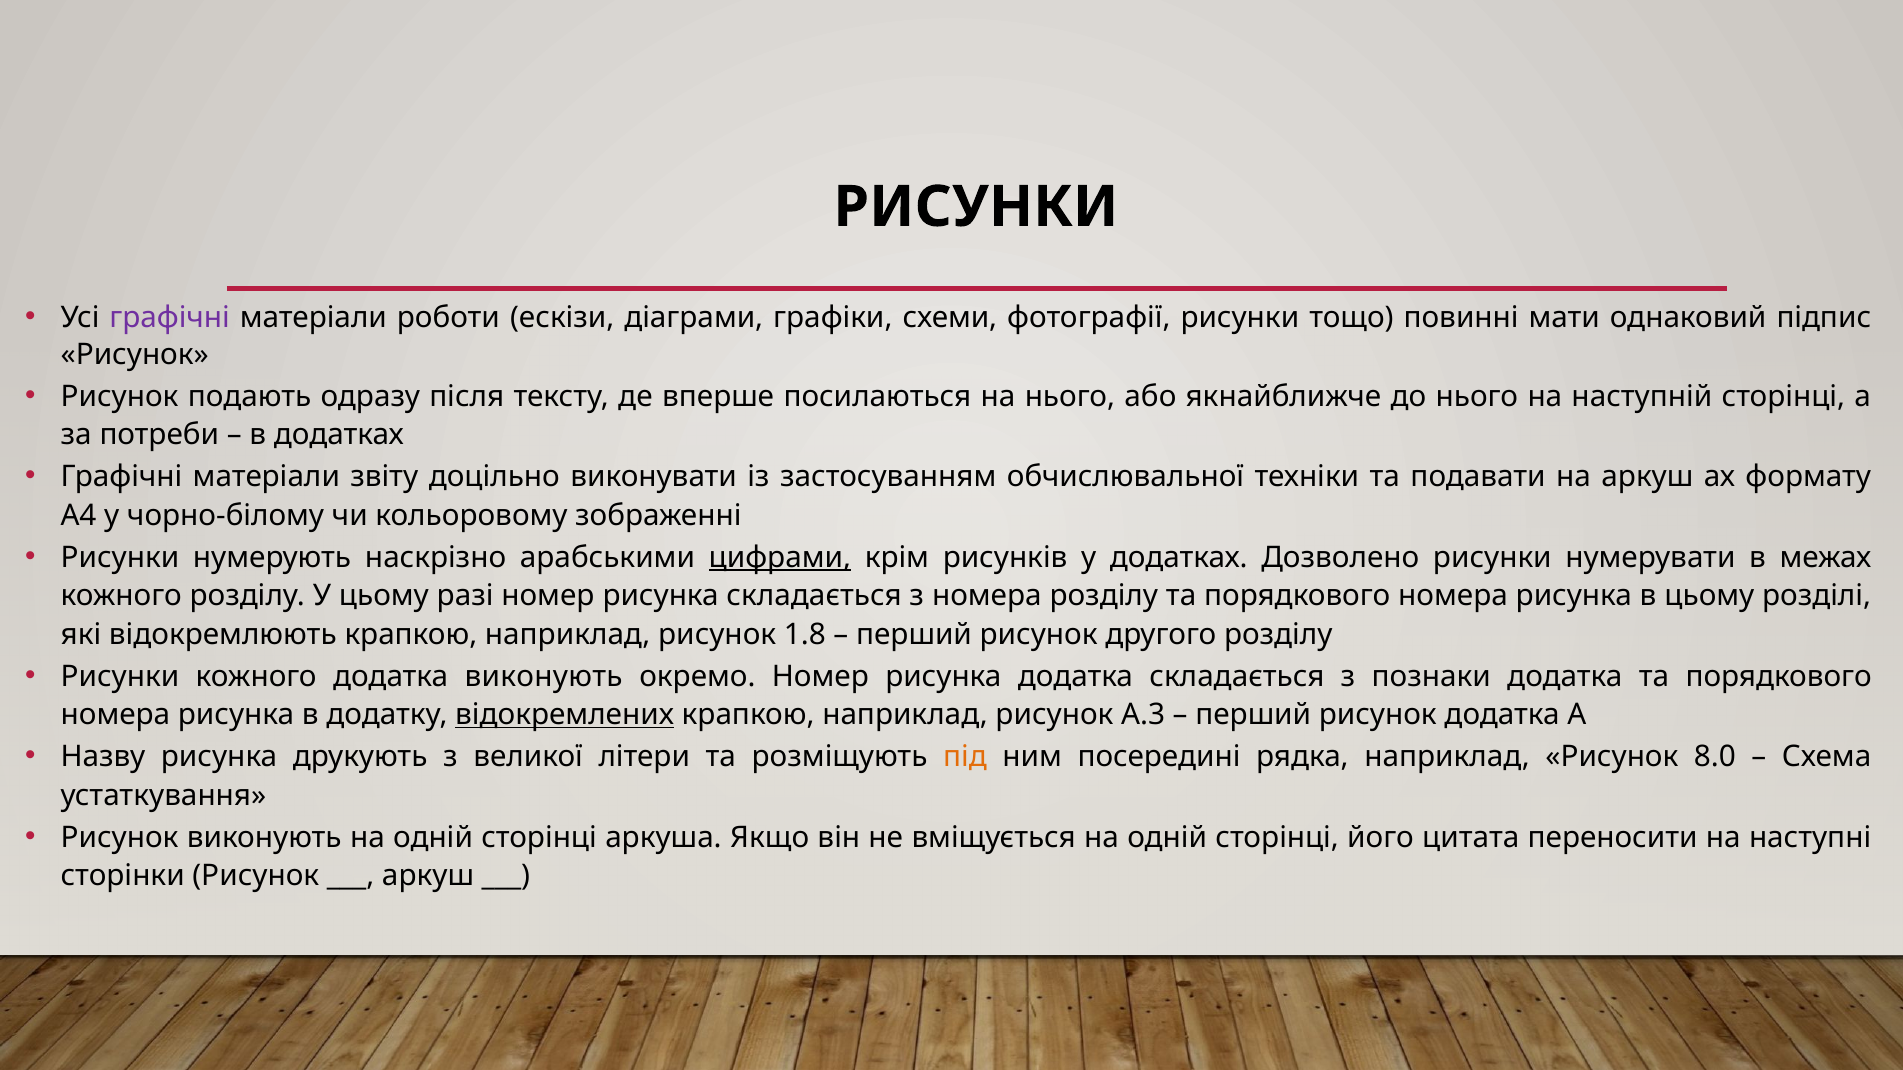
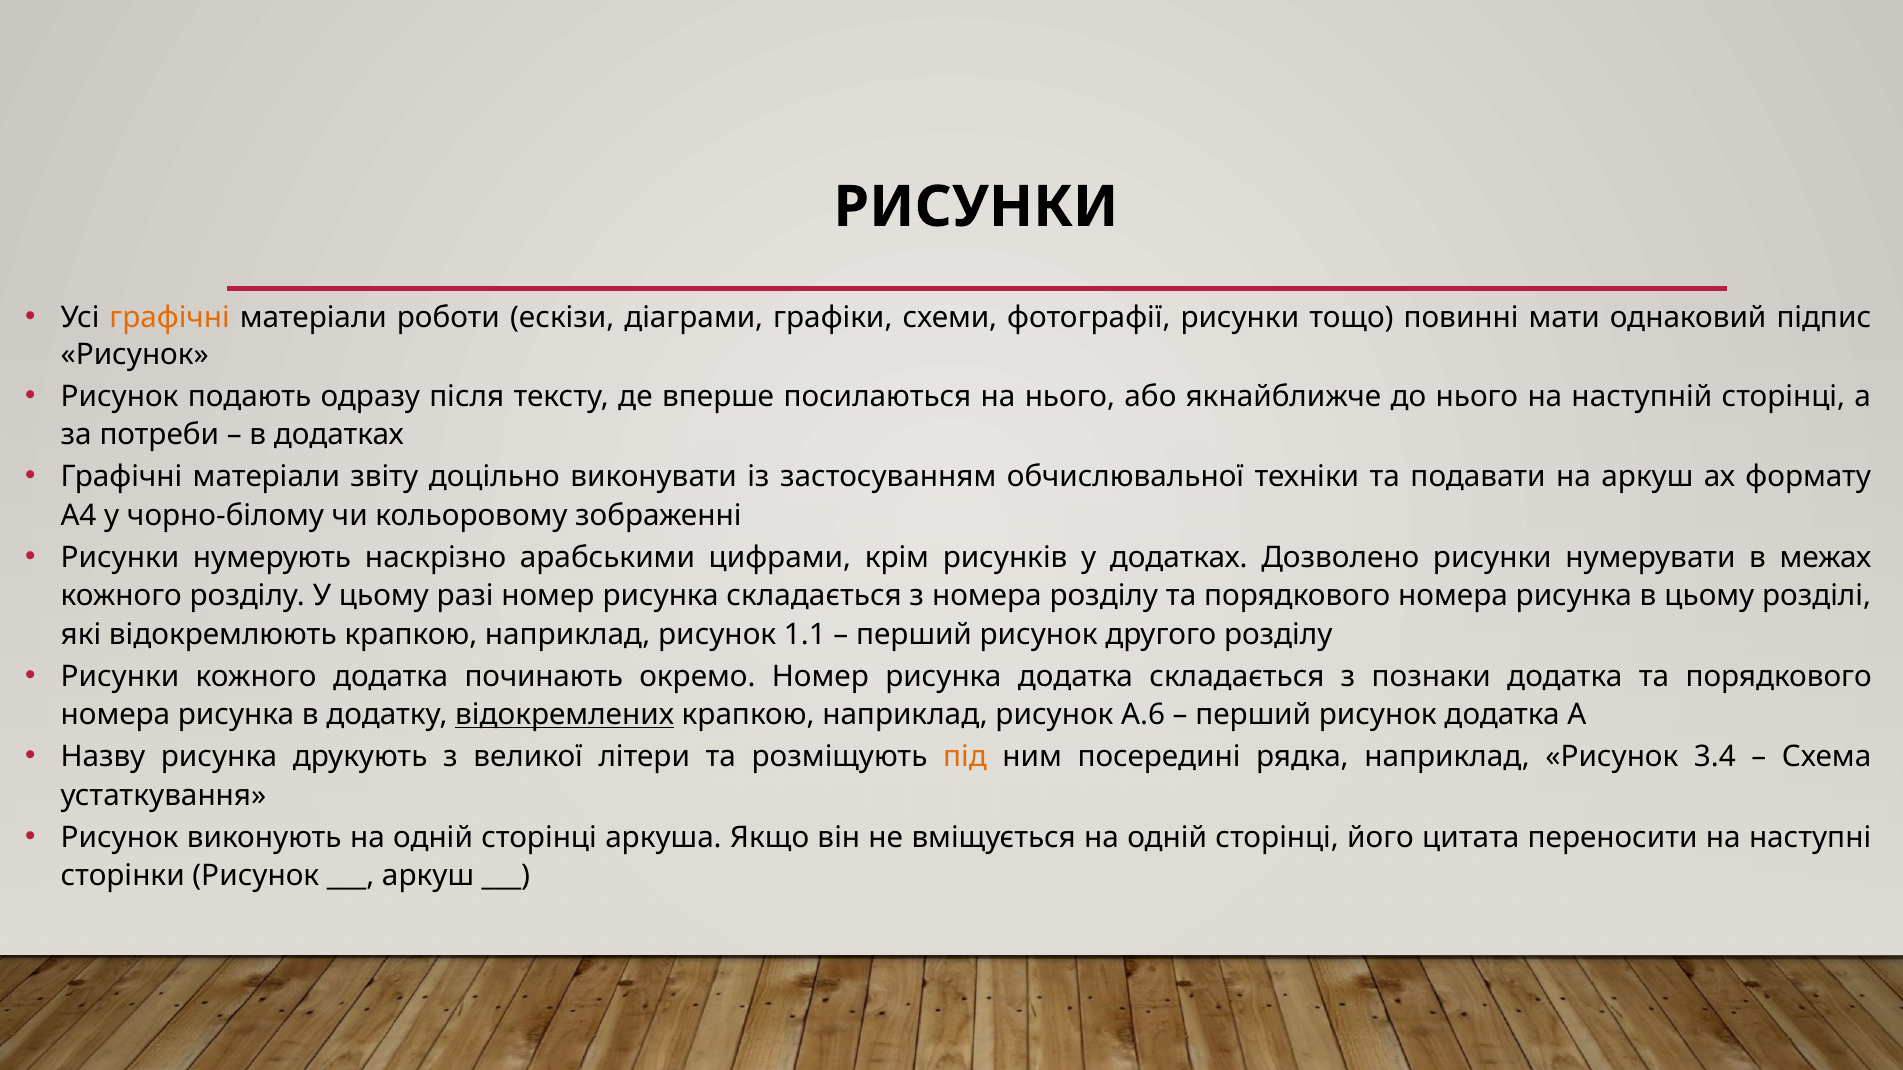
графічні at (170, 318) colour: purple -> orange
цифрами underline: present -> none
1.8: 1.8 -> 1.1
додатка виконують: виконують -> починають
А.3: А.3 -> А.6
8.0: 8.0 -> 3.4
